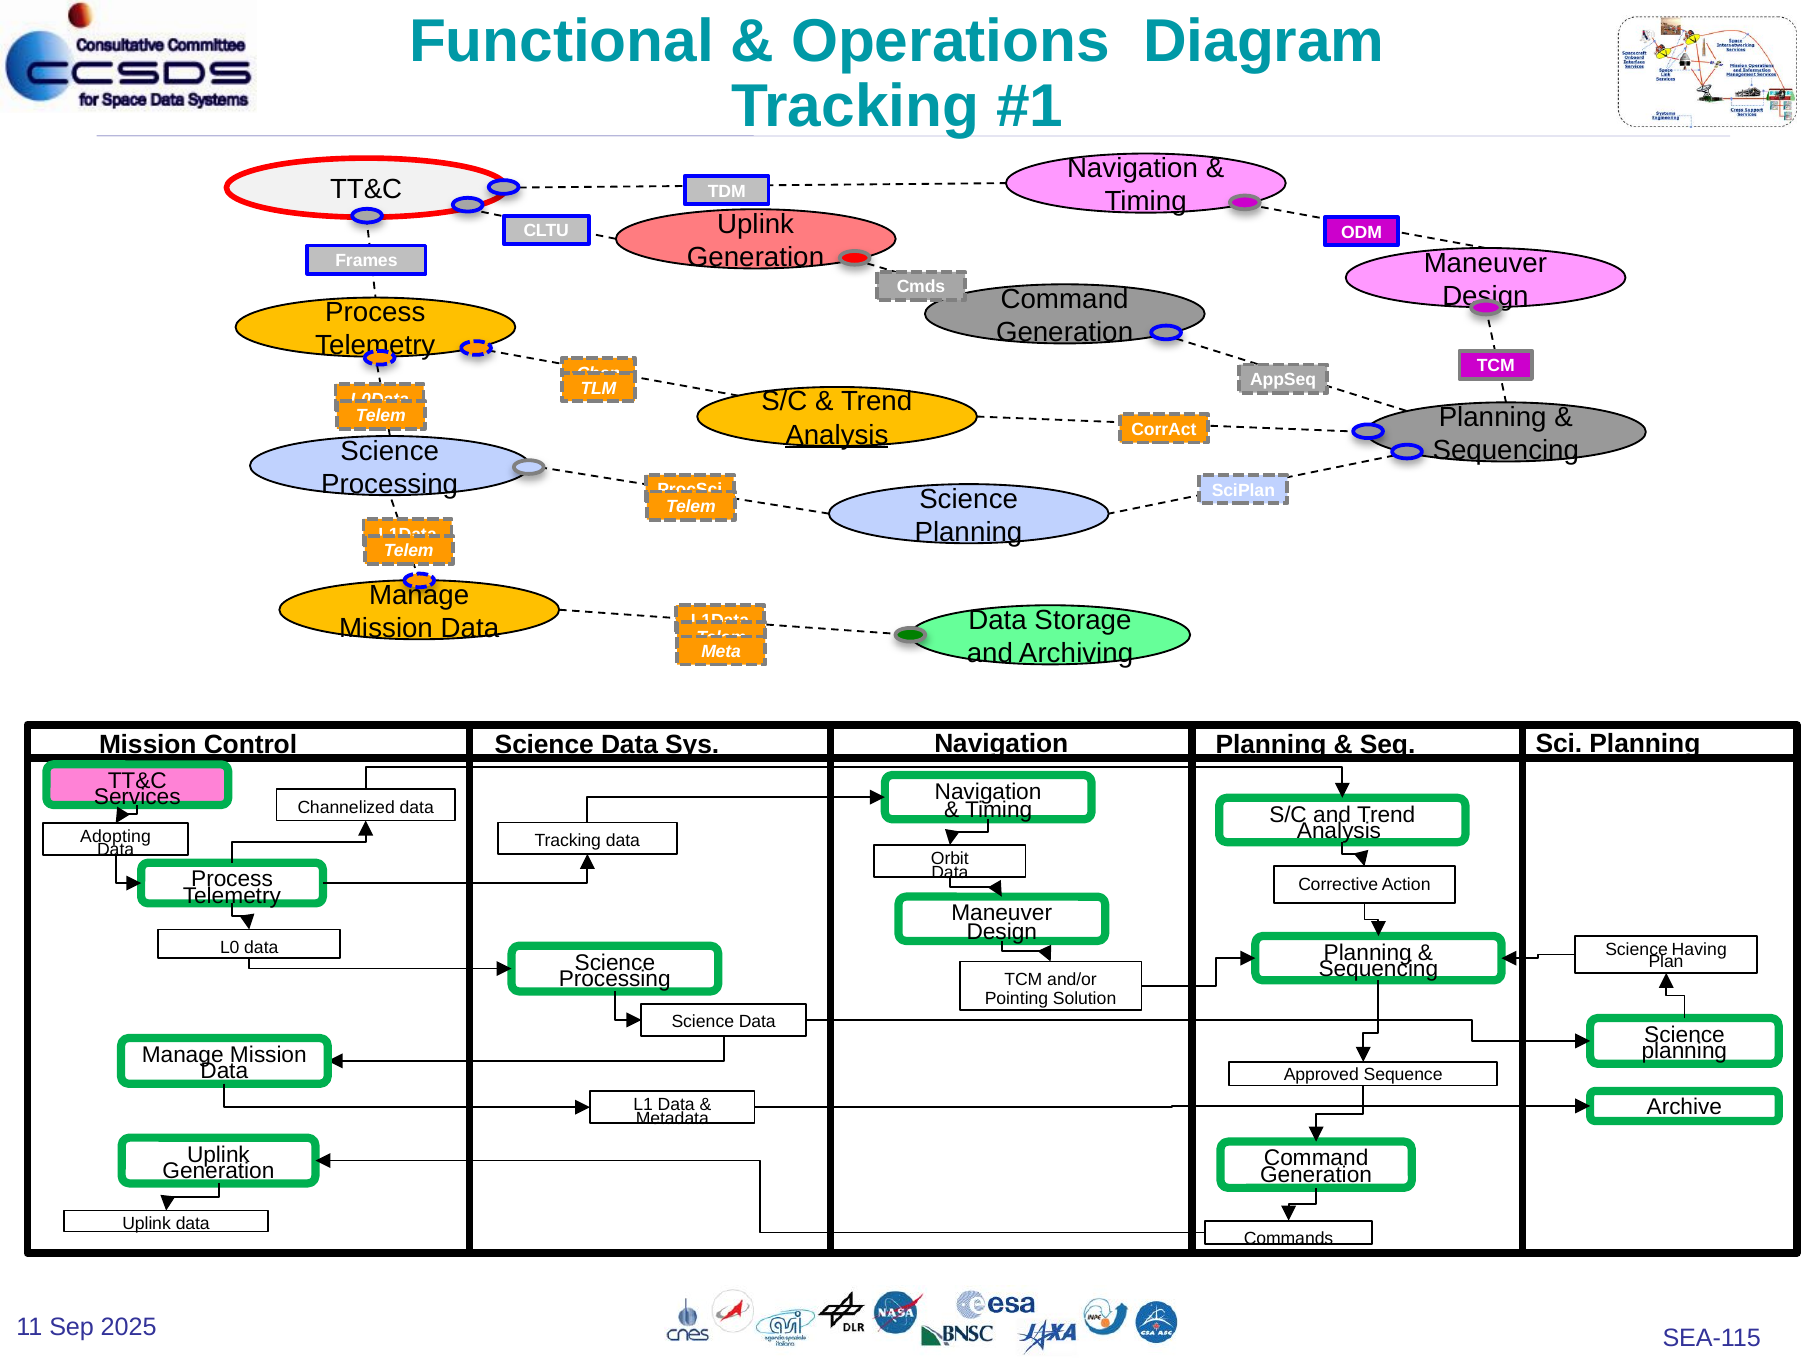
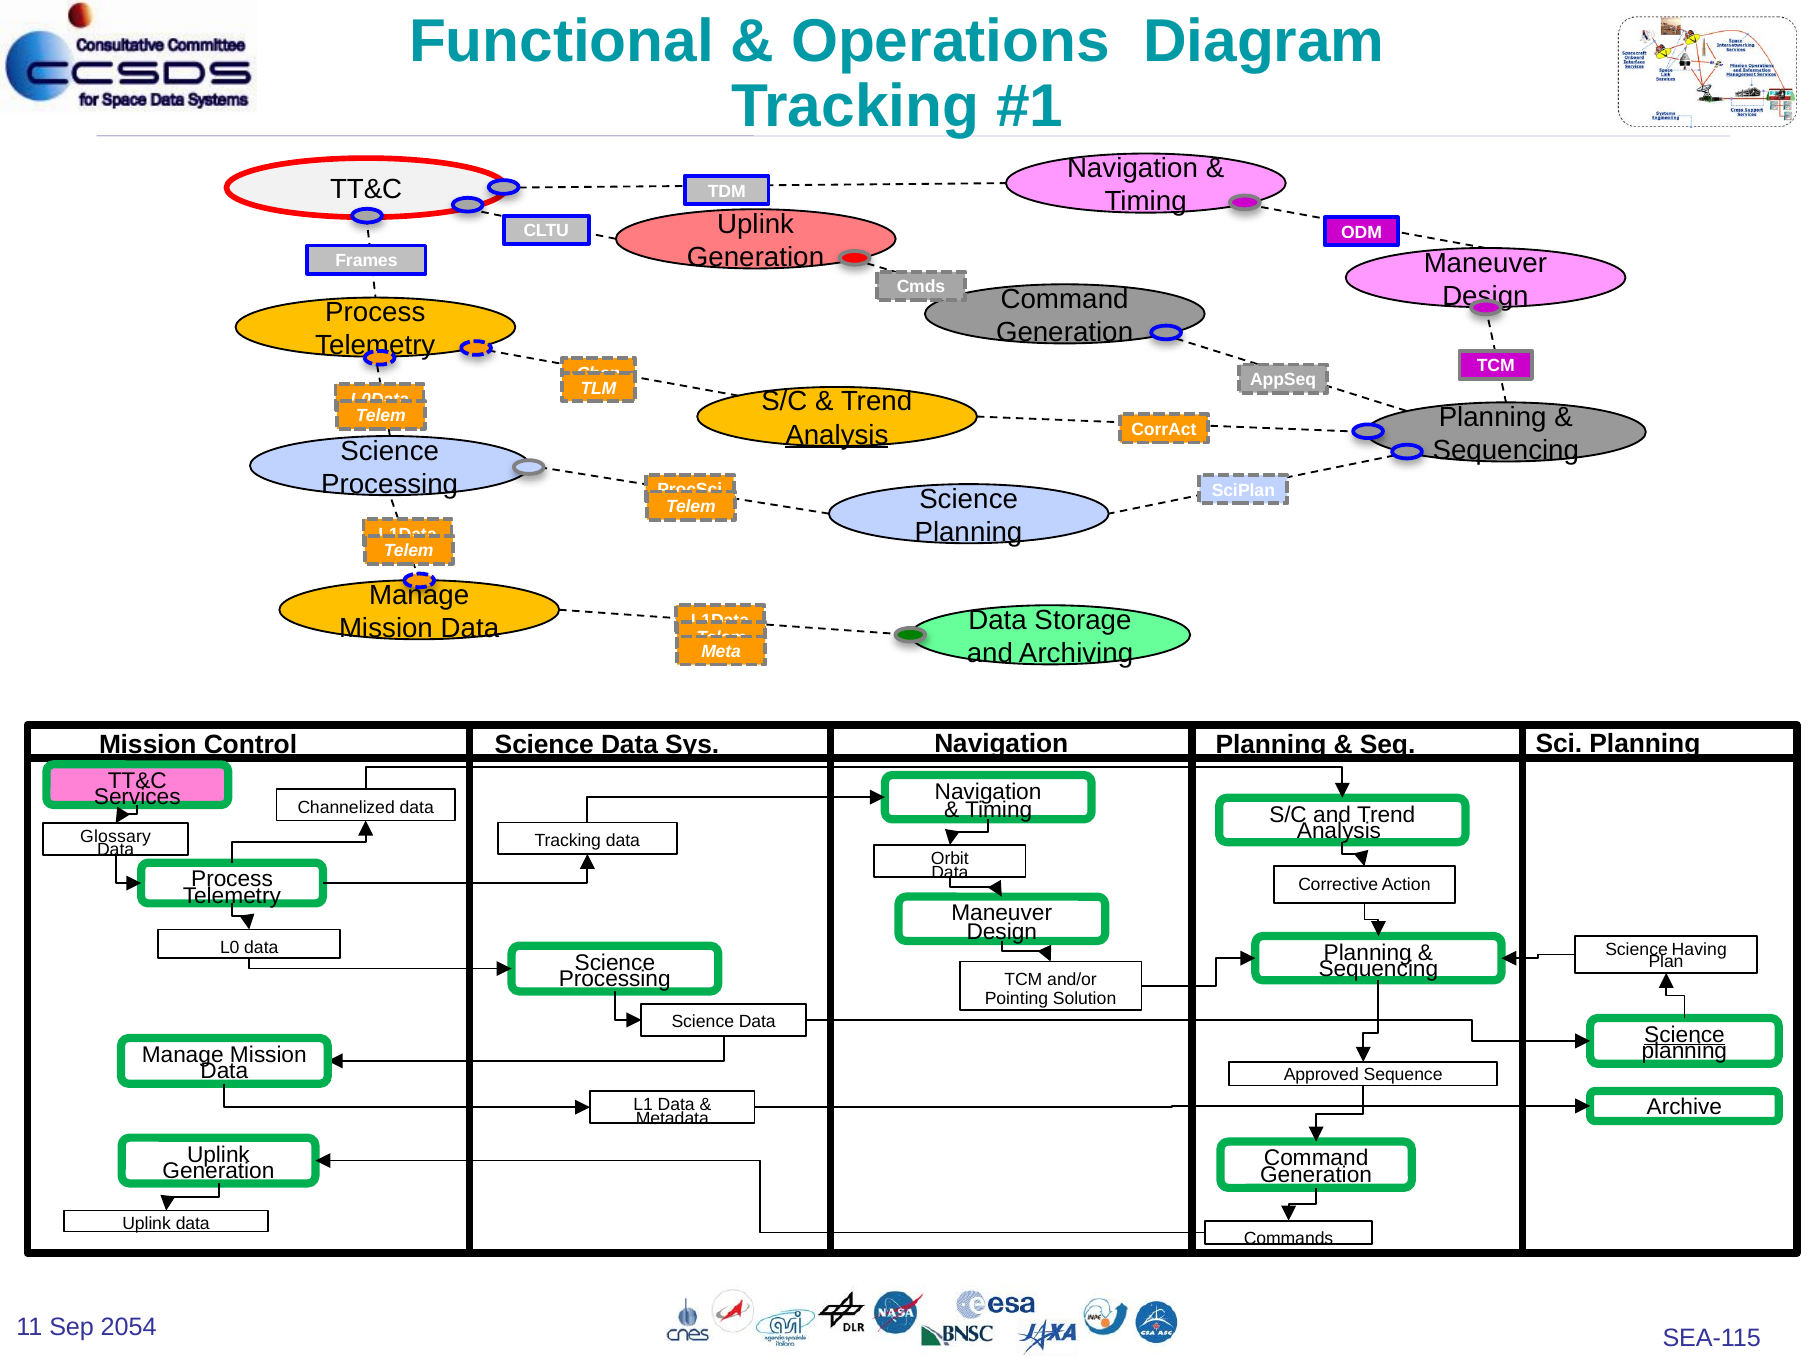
Adopting: Adopting -> Glossary
Science at (1685, 1035) underline: none -> present
2025: 2025 -> 2054
